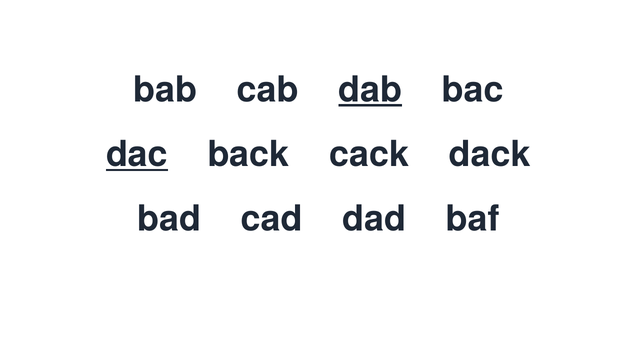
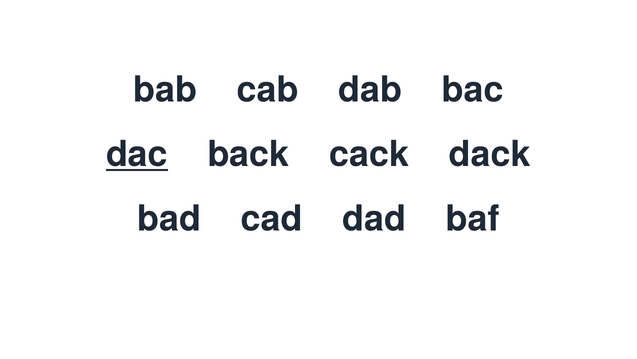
dab underline: present -> none
